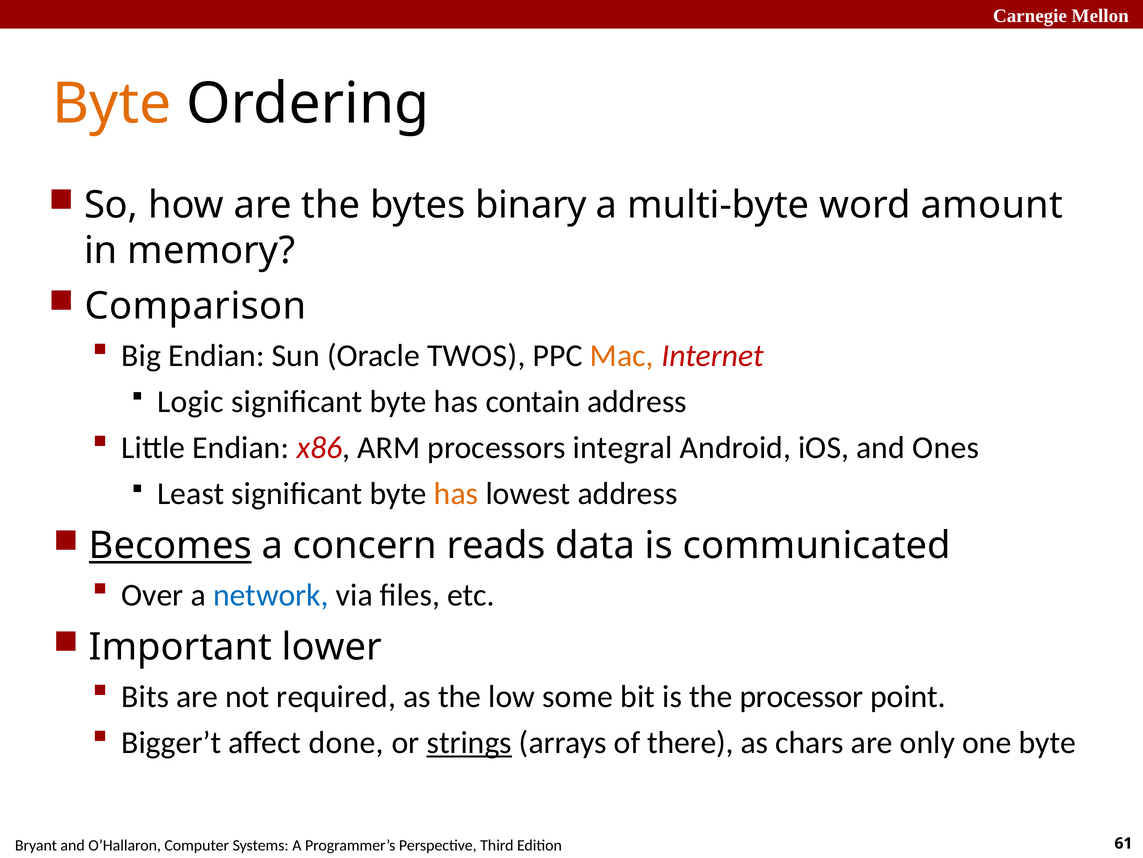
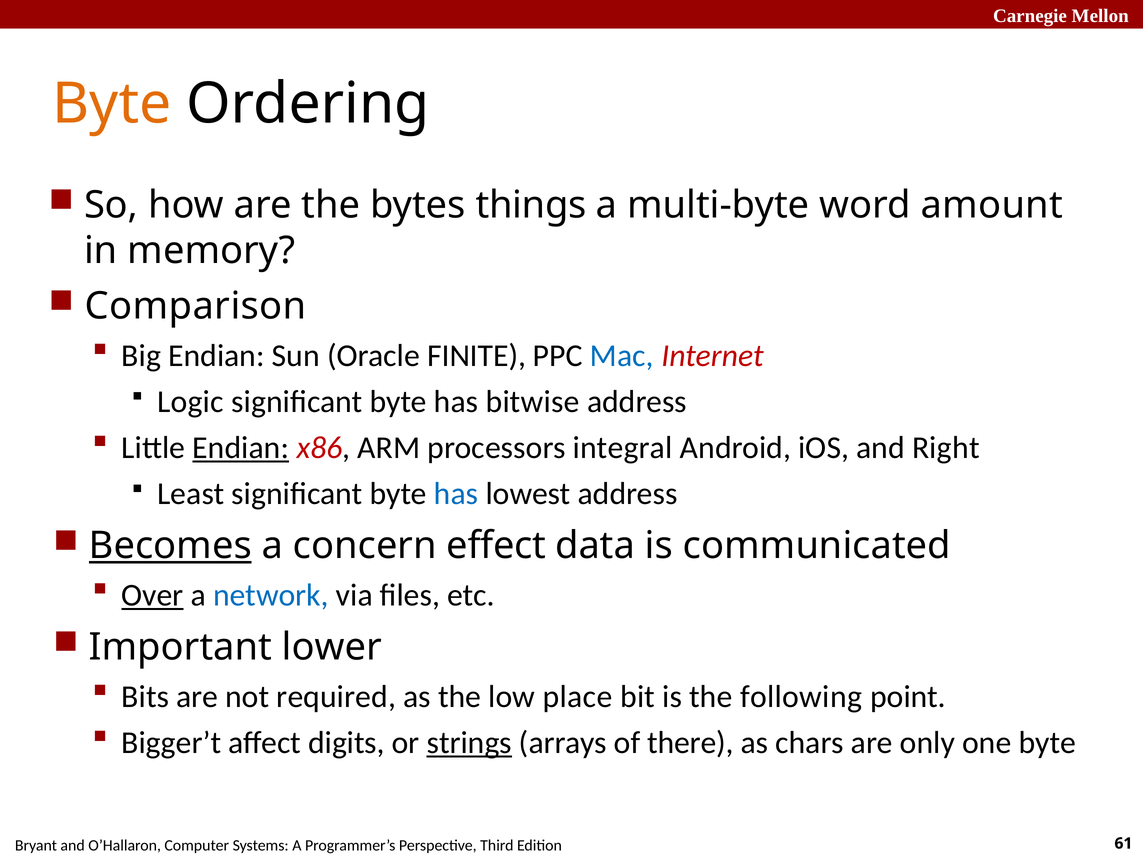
binary: binary -> things
TWOS: TWOS -> FINITE
Mac colour: orange -> blue
contain: contain -> bitwise
Endian at (241, 447) underline: none -> present
Ones: Ones -> Right
has at (456, 493) colour: orange -> blue
reads: reads -> effect
Over underline: none -> present
some: some -> place
processor: processor -> following
done: done -> digits
